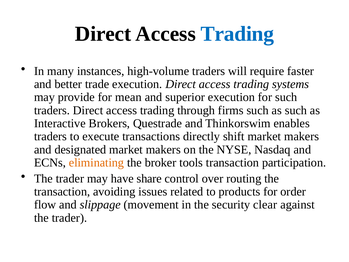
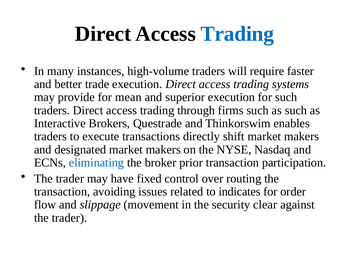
eliminating colour: orange -> blue
tools: tools -> prior
share: share -> fixed
products: products -> indicates
